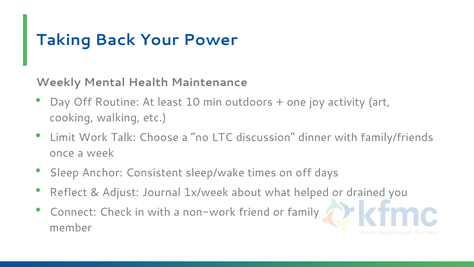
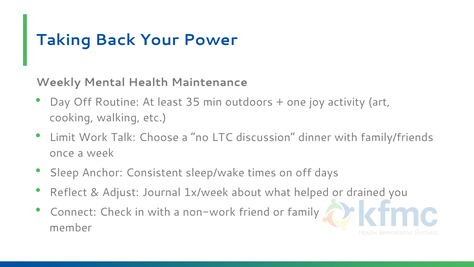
10: 10 -> 35
